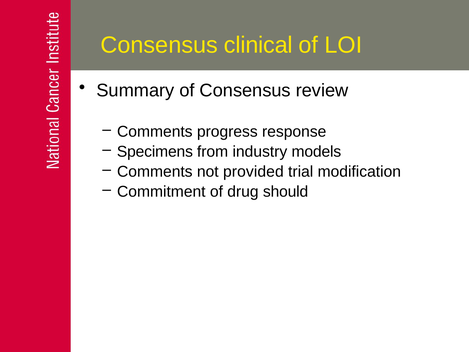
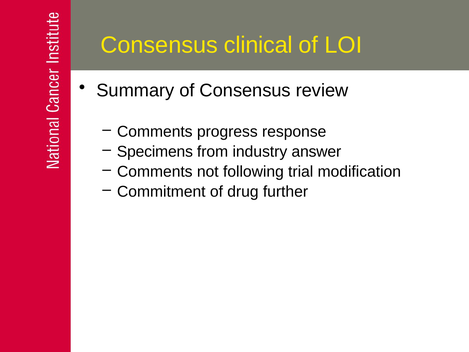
models: models -> answer
provided: provided -> following
should: should -> further
